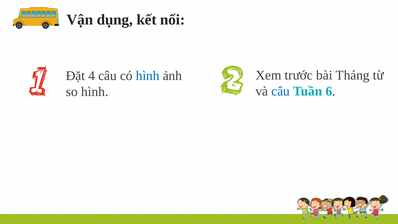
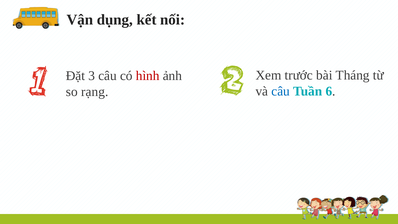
4: 4 -> 3
hình at (148, 76) colour: blue -> red
so hình: hình -> rạng
